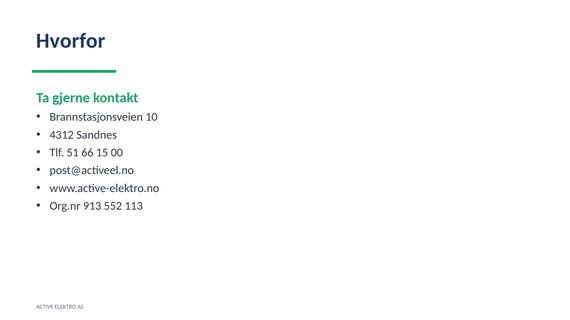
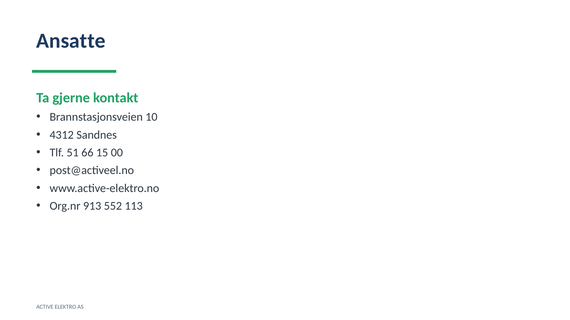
Hvorfor: Hvorfor -> Ansatte
